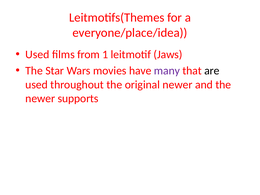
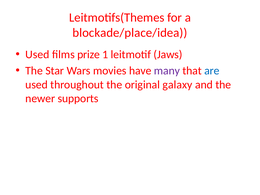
everyone/place/idea: everyone/place/idea -> blockade/place/idea
from: from -> prize
are colour: black -> blue
original newer: newer -> galaxy
